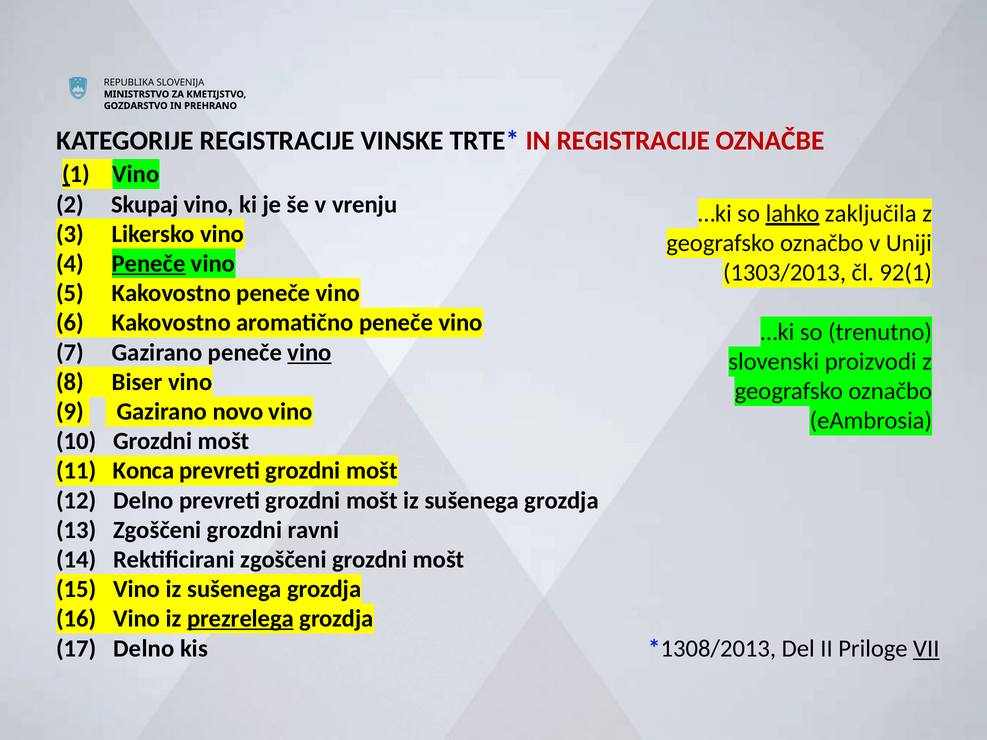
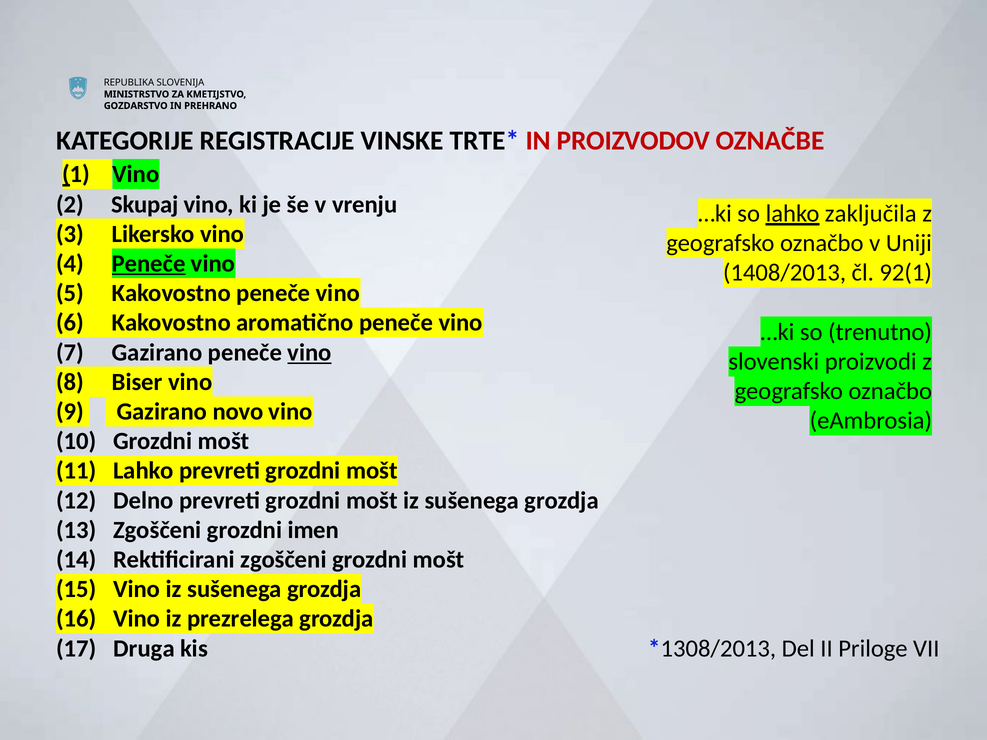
IN REGISTRACIJE: REGISTRACIJE -> PROIZVODOV
1303/2013: 1303/2013 -> 1408/2013
11 Konca: Konca -> Lahko
ravni: ravni -> imen
prezrelega underline: present -> none
17 Delno: Delno -> Druga
VII underline: present -> none
